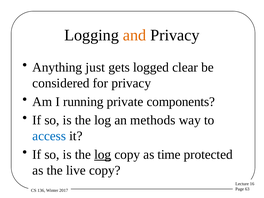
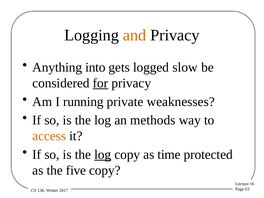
just: just -> into
clear: clear -> slow
for underline: none -> present
components: components -> weaknesses
access colour: blue -> orange
live: live -> five
